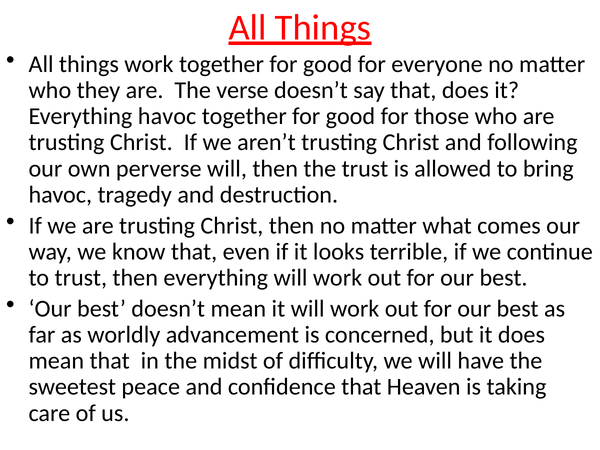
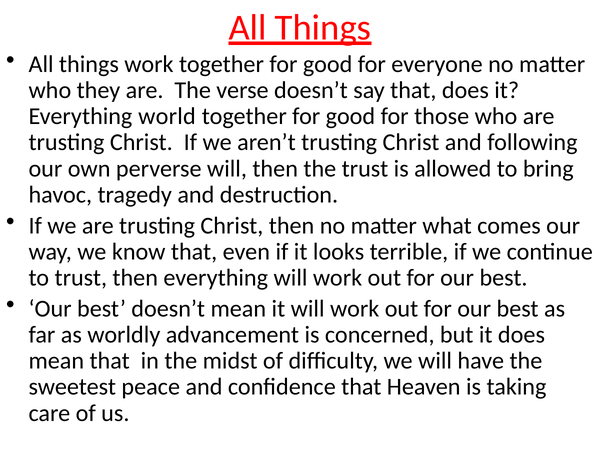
Everything havoc: havoc -> world
